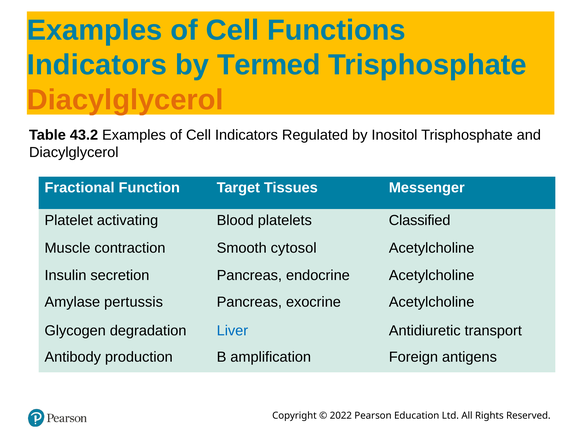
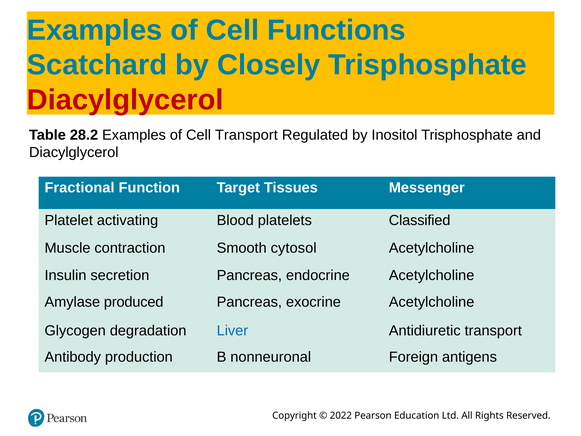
Indicators at (97, 65): Indicators -> Scatchard
Termed: Termed -> Closely
Diacylglycerol at (125, 100) colour: orange -> red
43.2: 43.2 -> 28.2
Cell Indicators: Indicators -> Transport
pertussis: pertussis -> produced
amplification: amplification -> nonneuronal
